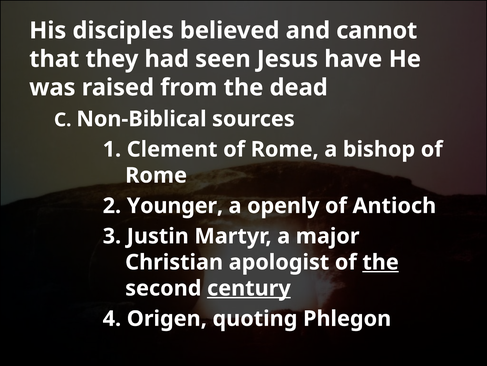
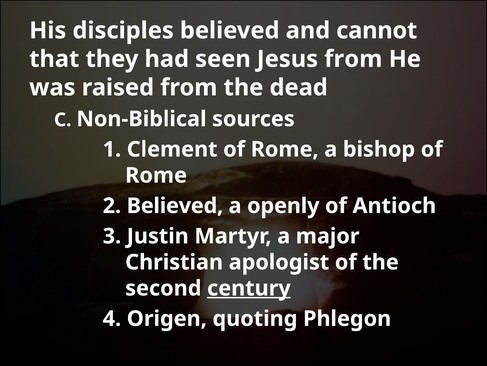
Jesus have: have -> from
2 Younger: Younger -> Believed
the at (381, 262) underline: present -> none
